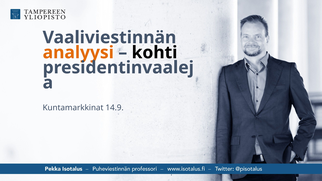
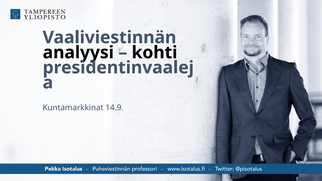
analyysi colour: orange -> black
